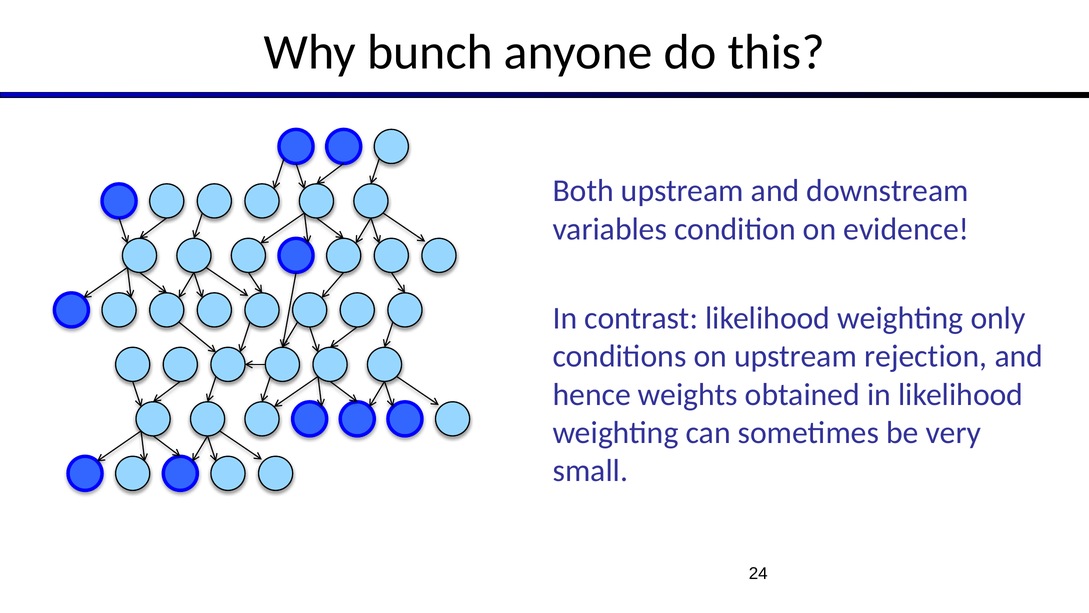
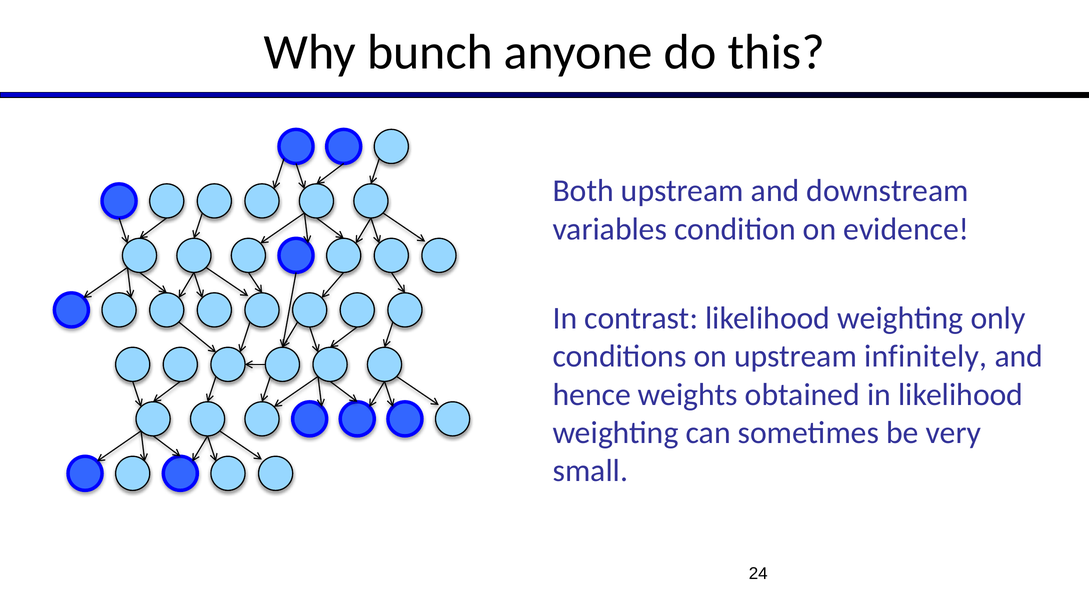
rejection: rejection -> infinitely
